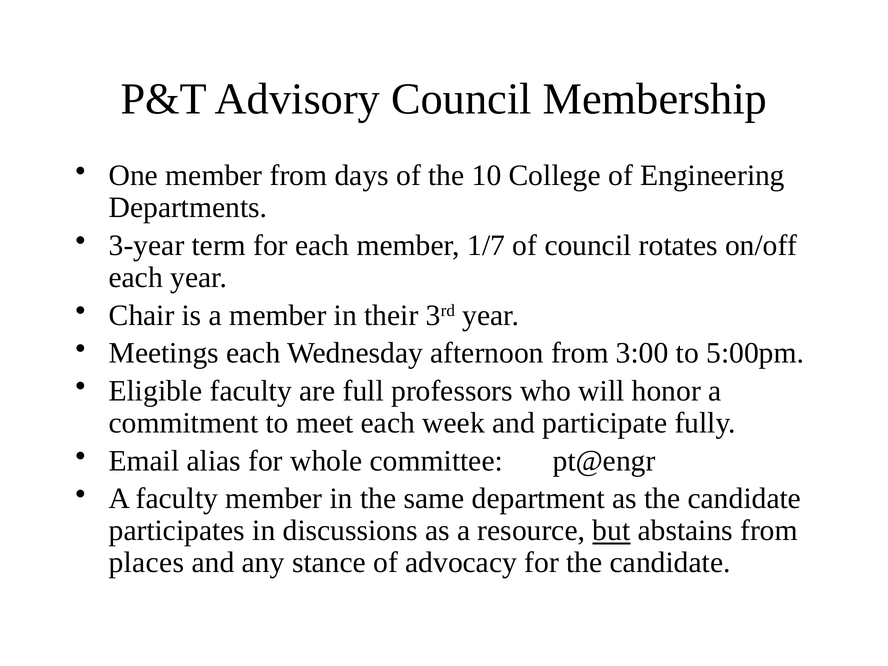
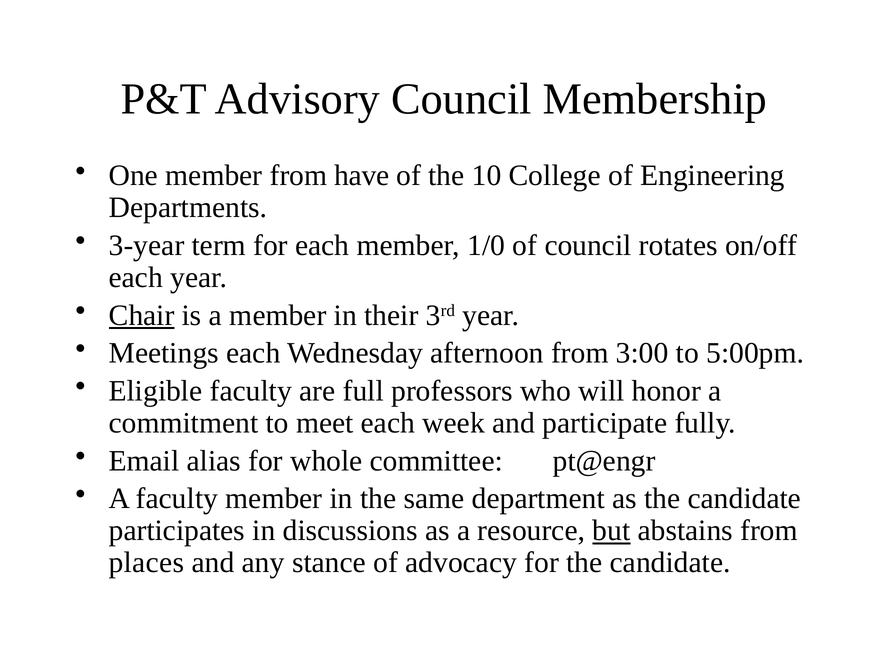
days: days -> have
1/7: 1/7 -> 1/0
Chair underline: none -> present
